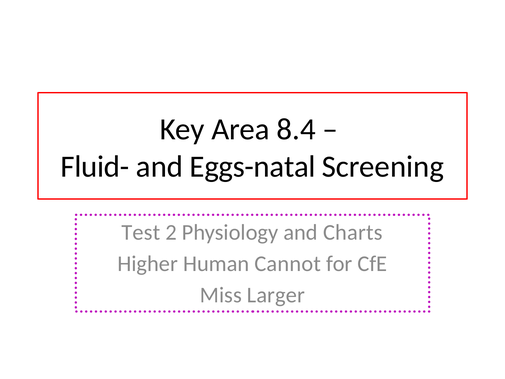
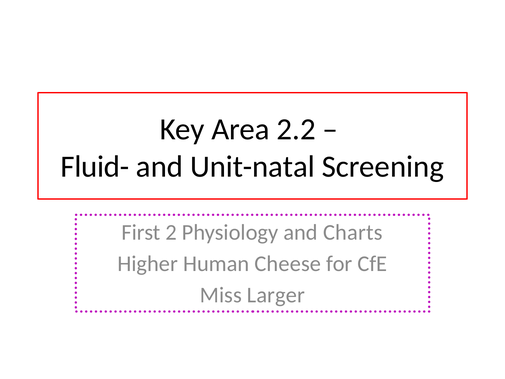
8.4: 8.4 -> 2.2
Eggs-natal: Eggs-natal -> Unit-natal
Test: Test -> First
Cannot: Cannot -> Cheese
